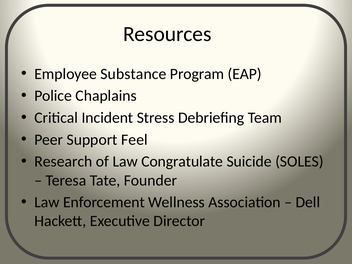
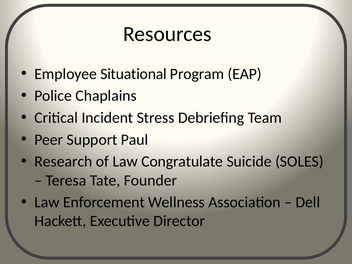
Substance: Substance -> Situational
Feel: Feel -> Paul
